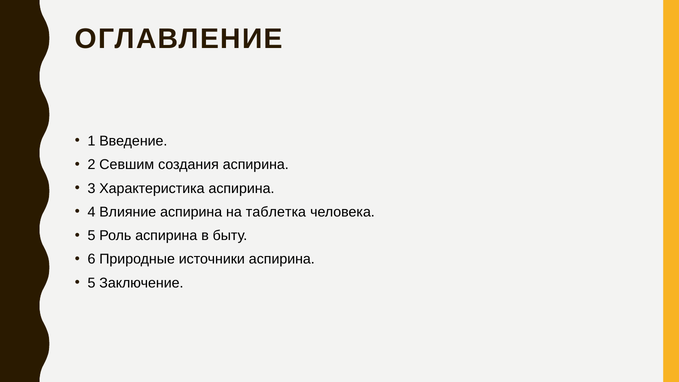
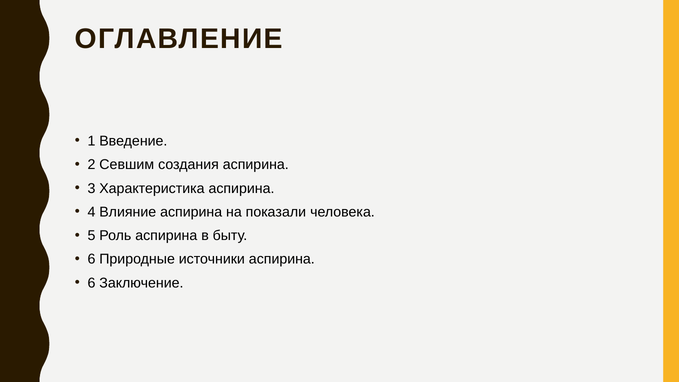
таблетка: таблетка -> показали
5 at (91, 283): 5 -> 6
